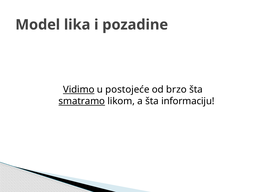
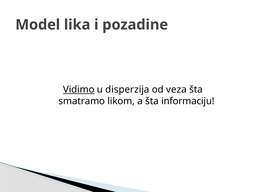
postojeće: postojeće -> disperzija
brzo: brzo -> veza
smatramo underline: present -> none
